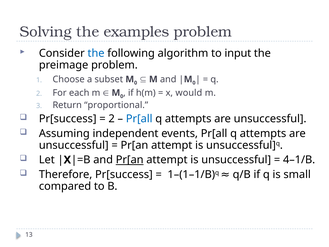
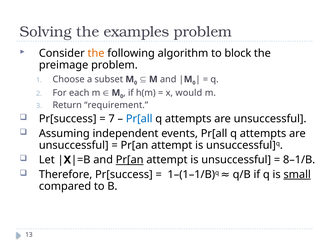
the at (96, 53) colour: blue -> orange
input: input -> block
proportional: proportional -> requirement
2 at (112, 119): 2 -> 7
4–1/B: 4–1/B -> 8–1/B
small underline: none -> present
